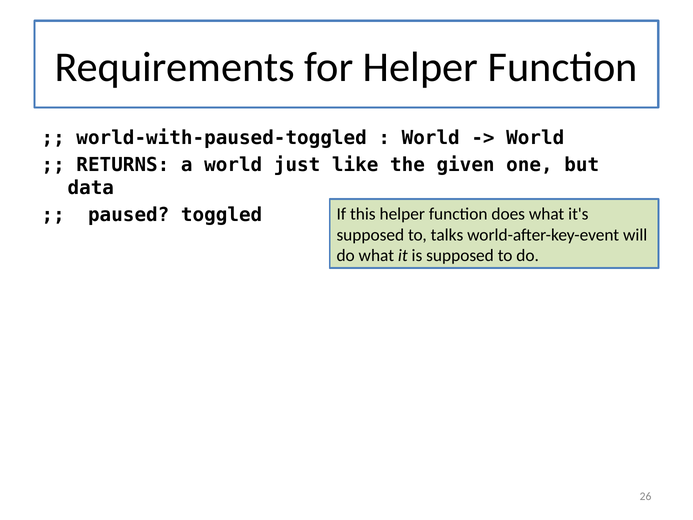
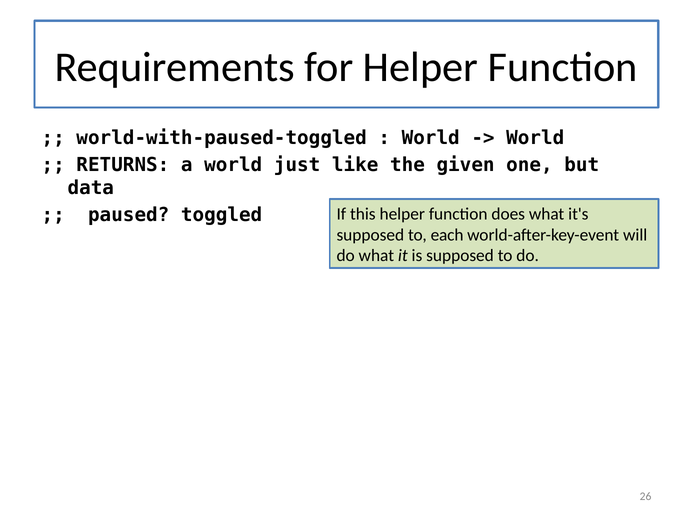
talks: talks -> each
